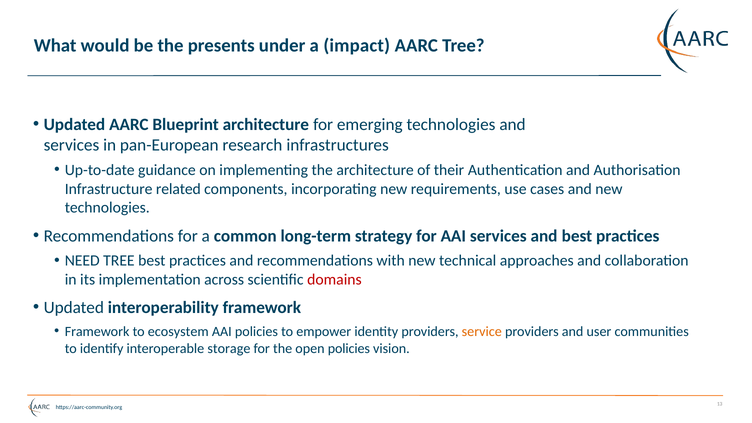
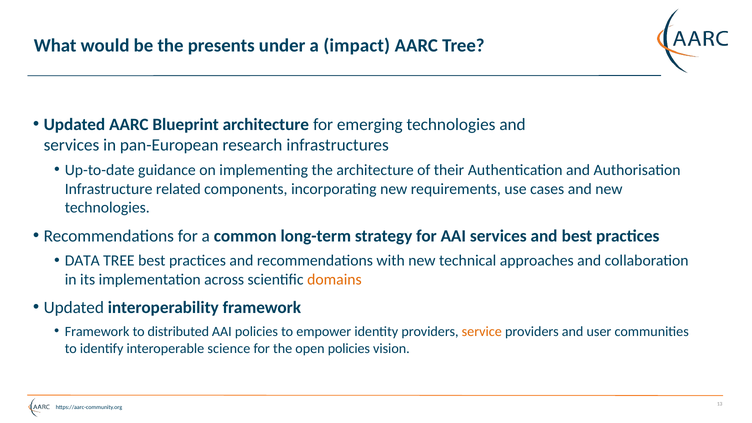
NEED: NEED -> DATA
domains colour: red -> orange
ecosystem: ecosystem -> distributed
storage: storage -> science
